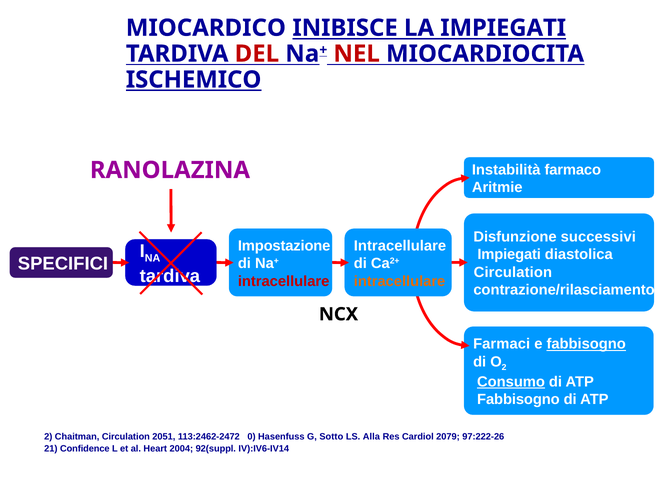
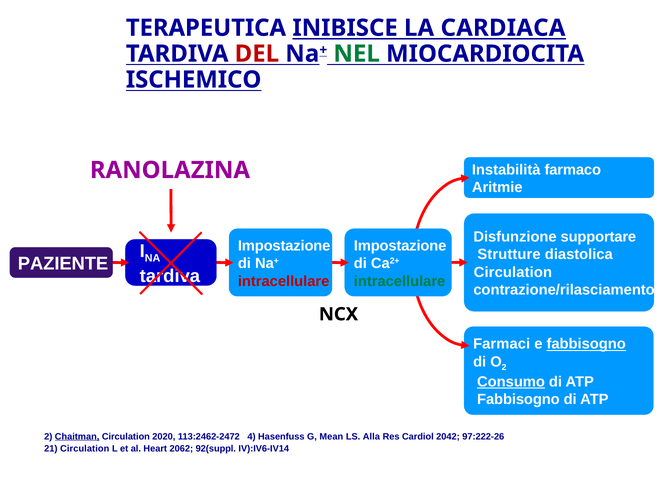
MIOCARDICO: MIOCARDICO -> TERAPEUTICA
LA IMPIEGATI: IMPIEGATI -> CARDIACA
NEL colour: red -> green
ISCHEMICO underline: present -> none
successivi: successivi -> supportare
Intracellulare at (400, 246): Intracellulare -> Impostazione
Impiegati at (509, 255): Impiegati -> Strutture
SPECIFICI: SPECIFICI -> PAZIENTE
intracellulare at (400, 281) colour: orange -> green
Chaitman underline: none -> present
2051: 2051 -> 2020
0: 0 -> 4
Sotto: Sotto -> Mean
2079: 2079 -> 2042
21 Confidence: Confidence -> Circulation
2004: 2004 -> 2062
